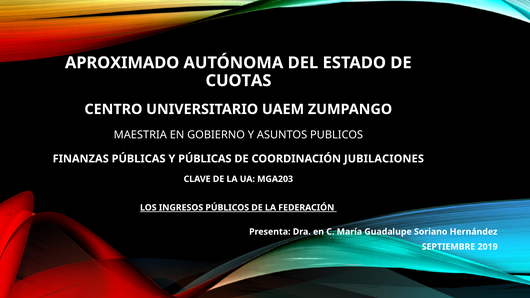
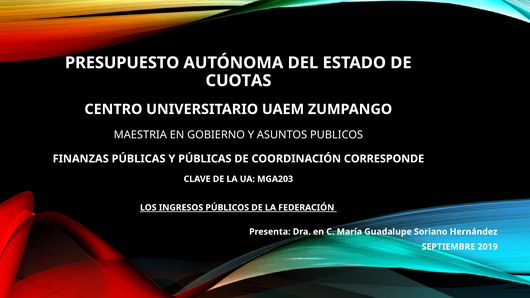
APROXIMADO: APROXIMADO -> PRESUPUESTO
JUBILACIONES: JUBILACIONES -> CORRESPONDE
